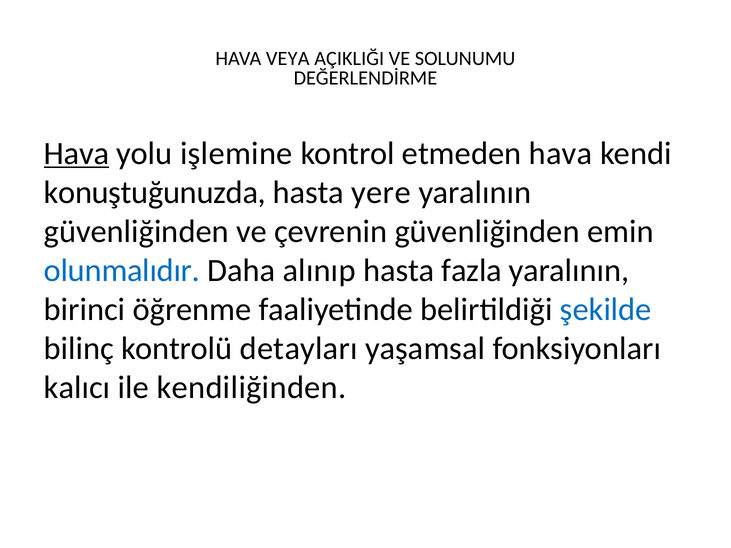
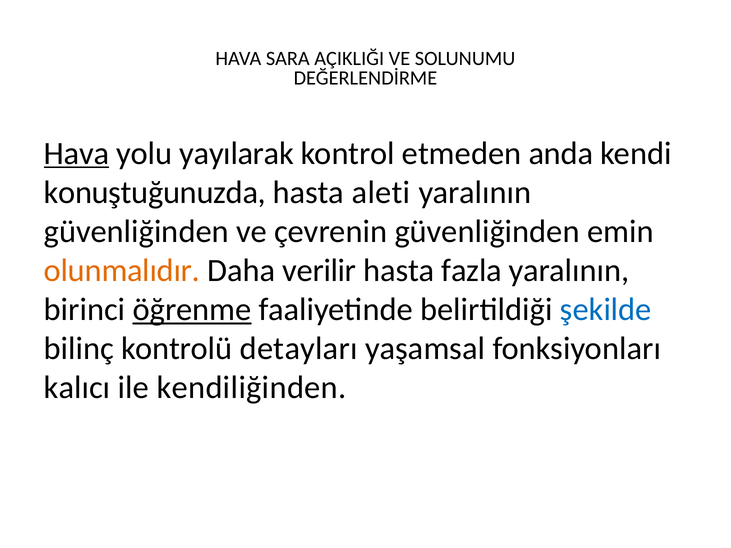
VEYA: VEYA -> SARA
işlemine: işlemine -> yayılarak
etmeden hava: hava -> anda
yere: yere -> aleti
olunmalıdır colour: blue -> orange
alınıp: alınıp -> verilir
öğrenme underline: none -> present
